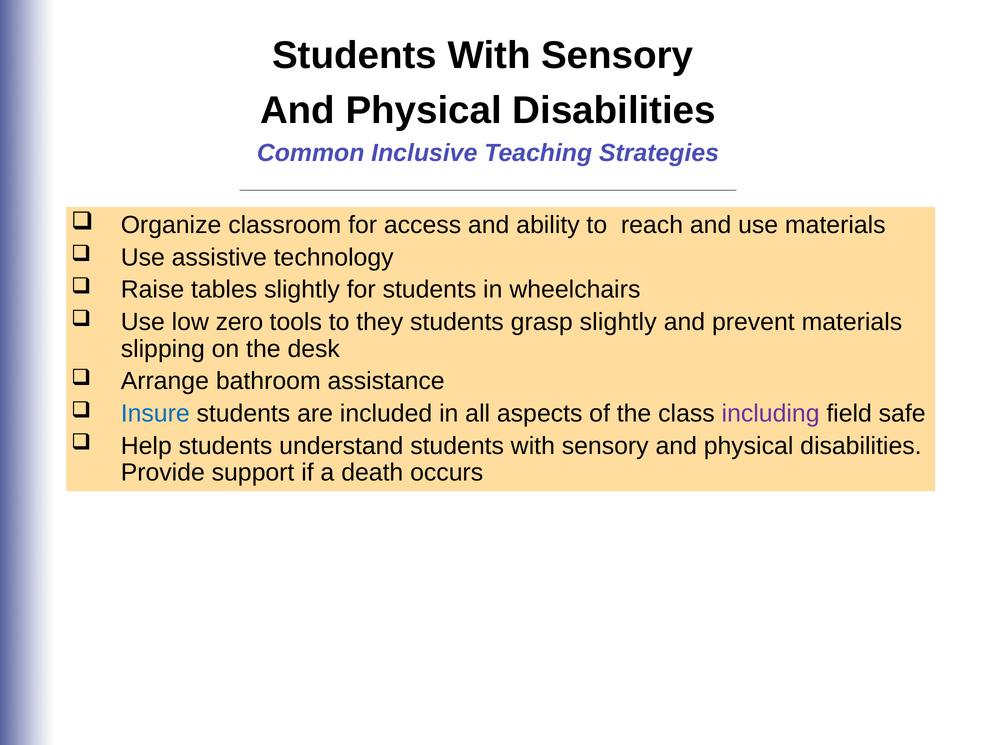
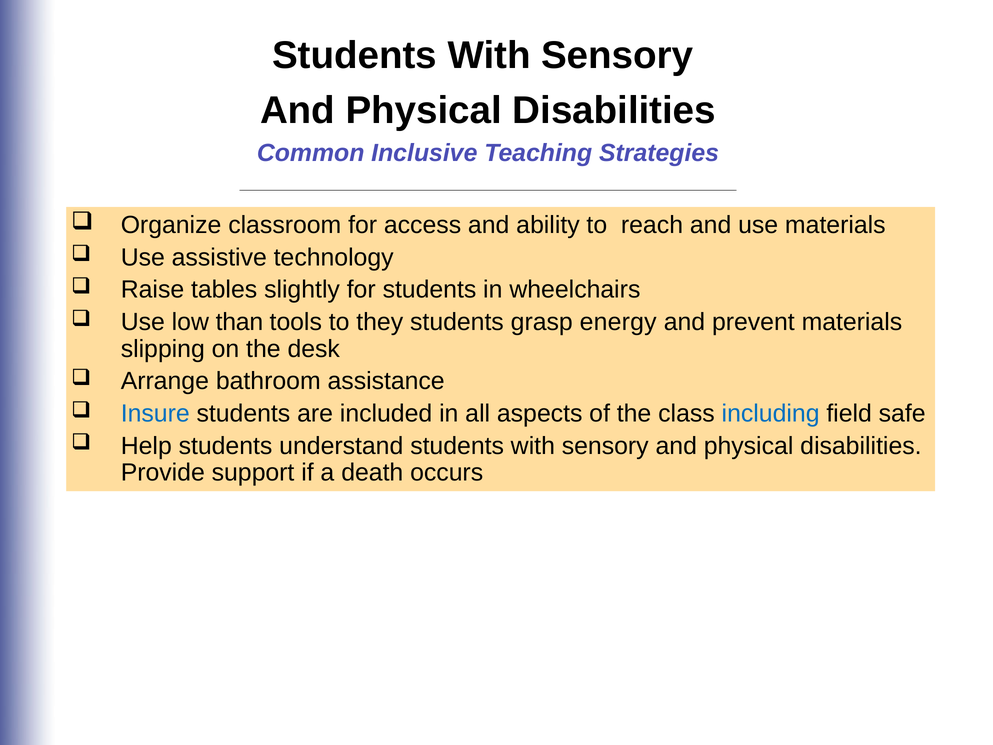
zero: zero -> than
grasp slightly: slightly -> energy
including colour: purple -> blue
